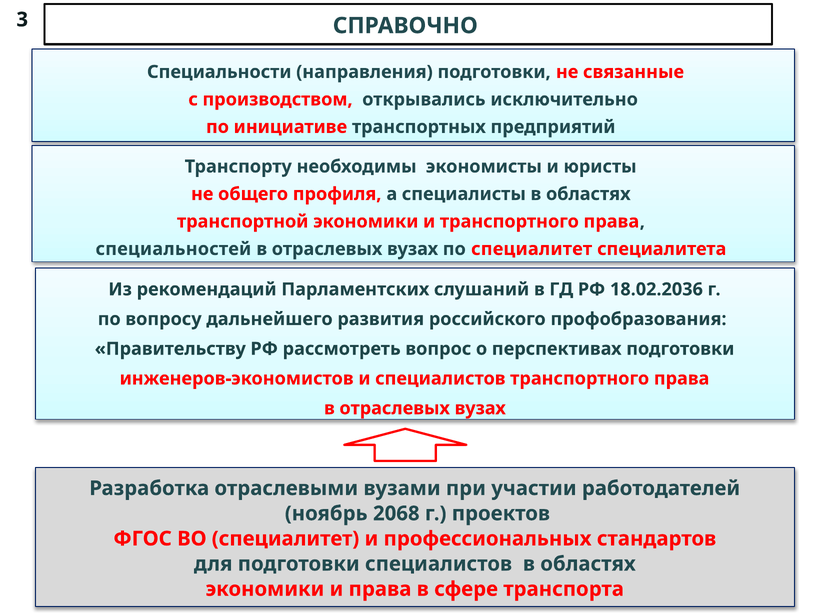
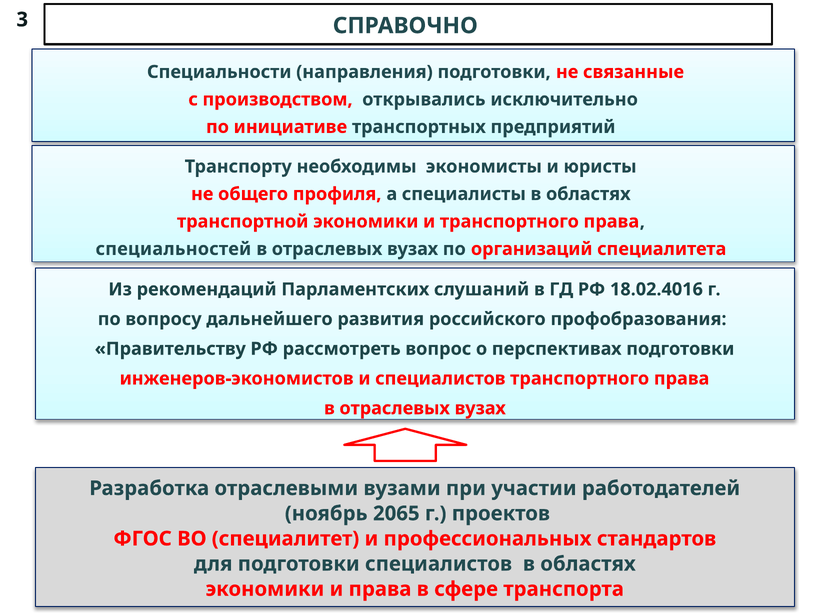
по специалитет: специалитет -> организаций
18.02.2036: 18.02.2036 -> 18.02.4016
2068: 2068 -> 2065
